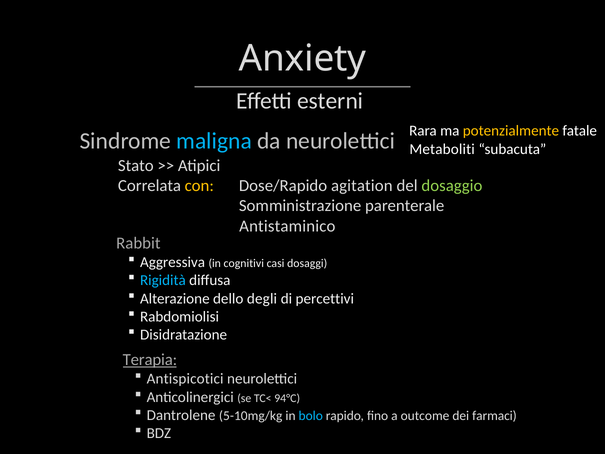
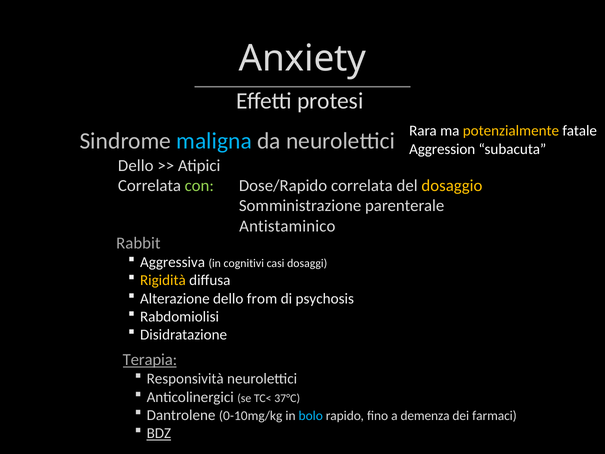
esterni: esterni -> protesi
Metaboliti: Metaboliti -> Aggression
Stato at (136, 165): Stato -> Dello
con colour: yellow -> light green
Dose/Rapido agitation: agitation -> correlata
dosaggio colour: light green -> yellow
Rigidità colour: light blue -> yellow
degli: degli -> from
percettivi: percettivi -> psychosis
Antispicotici: Antispicotici -> Responsività
94°C: 94°C -> 37°C
5-10mg/kg: 5-10mg/kg -> 0-10mg/kg
outcome: outcome -> demenza
BDZ underline: none -> present
